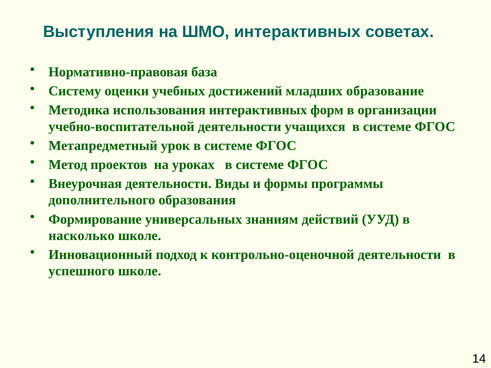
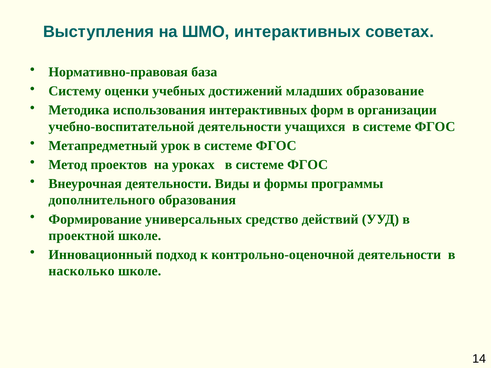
знаниям: знаниям -> средство
насколько: насколько -> проектной
успешного: успешного -> насколько
